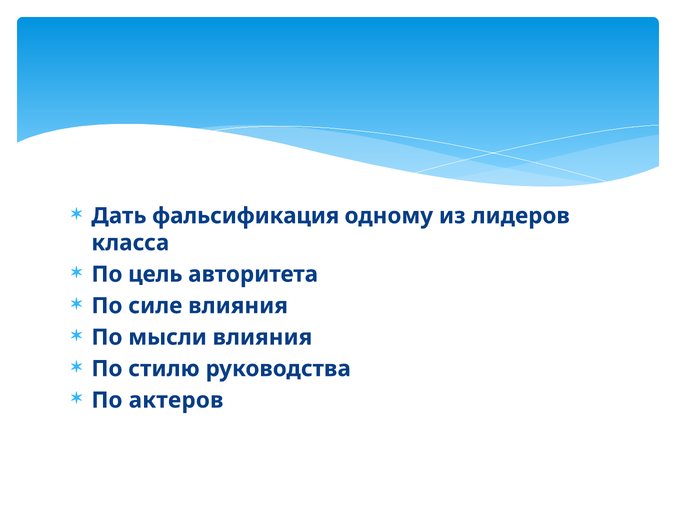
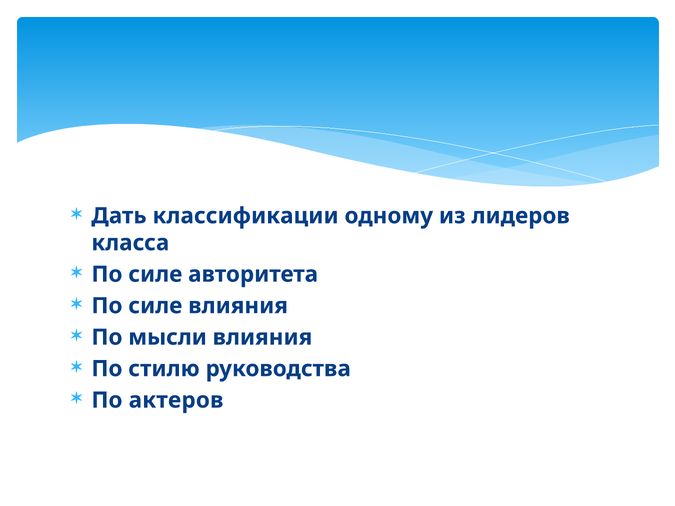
фальсификация: фальсификация -> классификации
цель at (155, 274): цель -> силе
